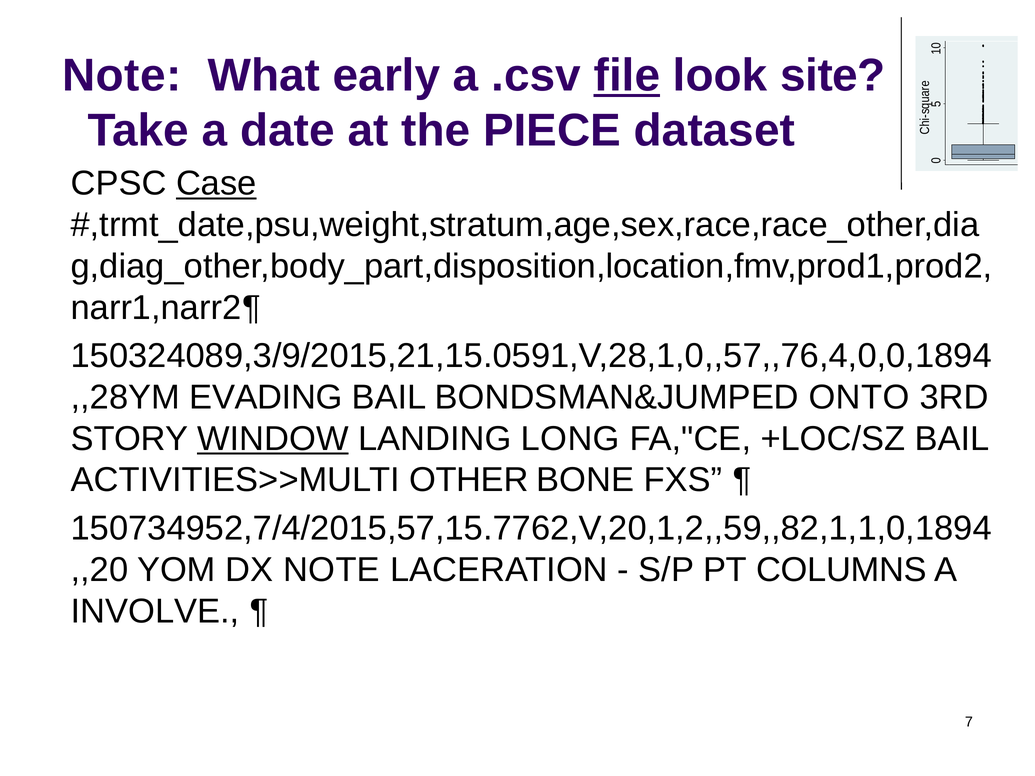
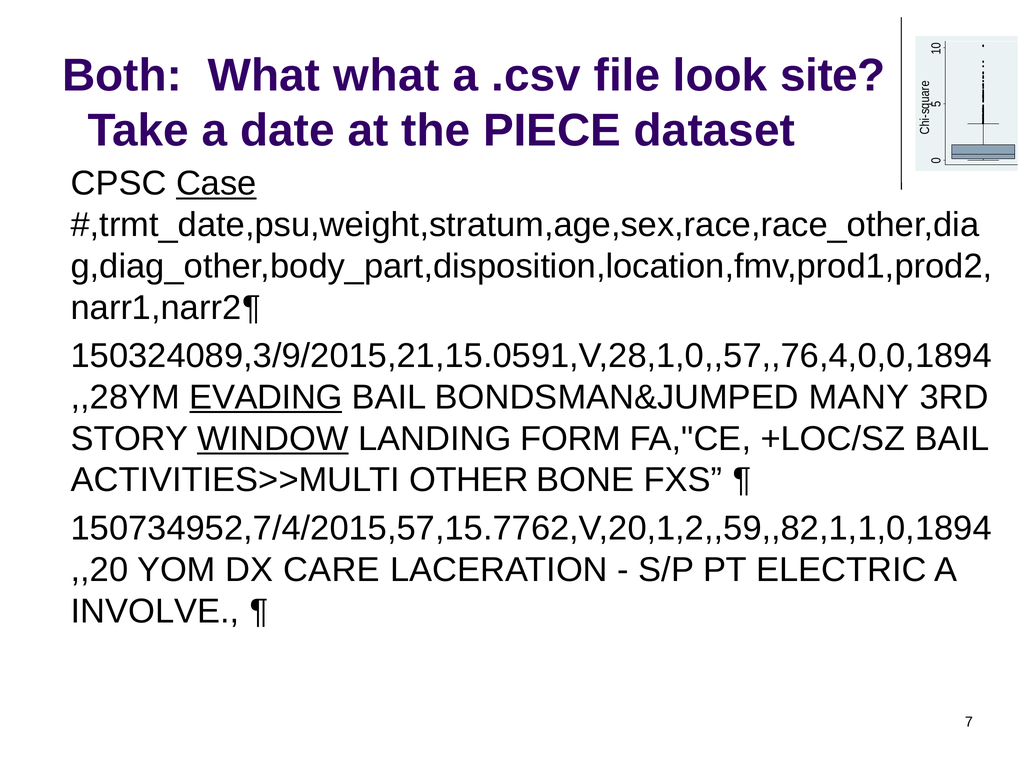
Note at (122, 76): Note -> Both
What early: early -> what
file underline: present -> none
EVADING underline: none -> present
ONTO: ONTO -> MANY
LONG: LONG -> FORM
DX NOTE: NOTE -> CARE
COLUMNS: COLUMNS -> ELECTRIC
